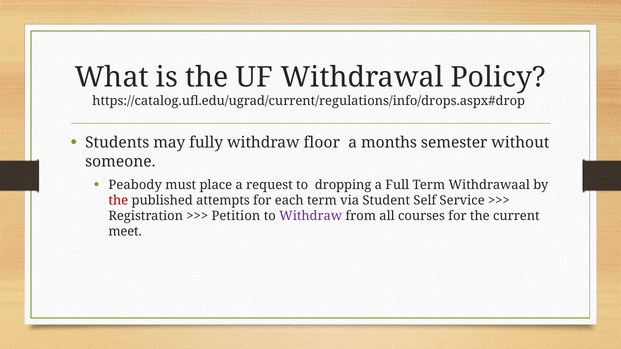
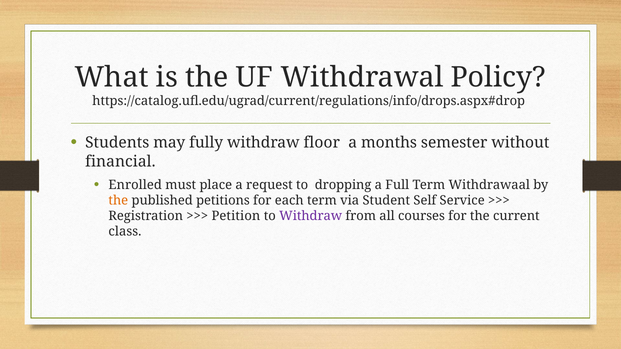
someone: someone -> financial
Peabody: Peabody -> Enrolled
the at (118, 201) colour: red -> orange
attempts: attempts -> petitions
meet: meet -> class
